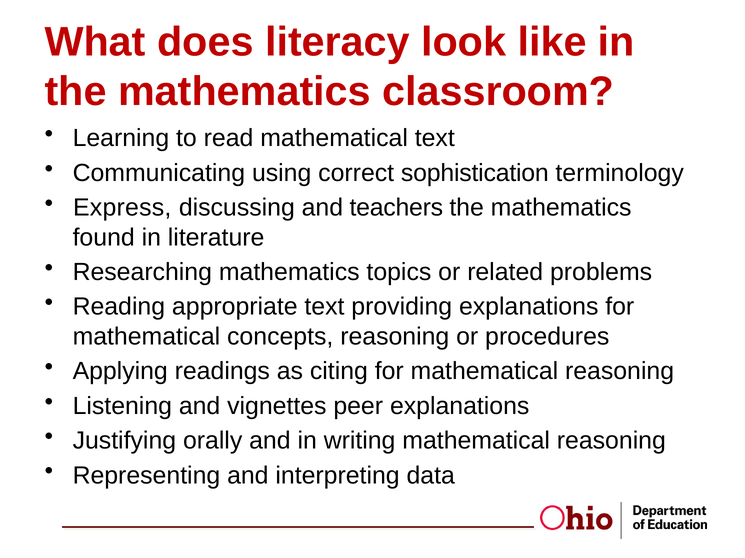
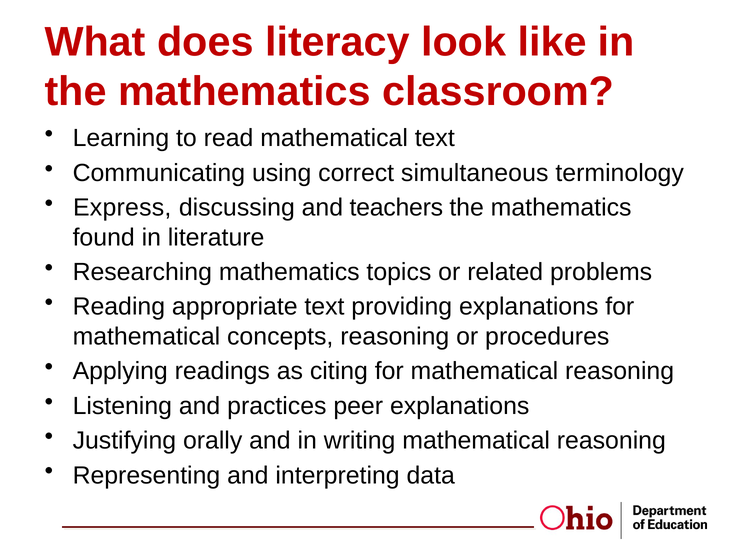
sophistication: sophistication -> simultaneous
vignettes: vignettes -> practices
